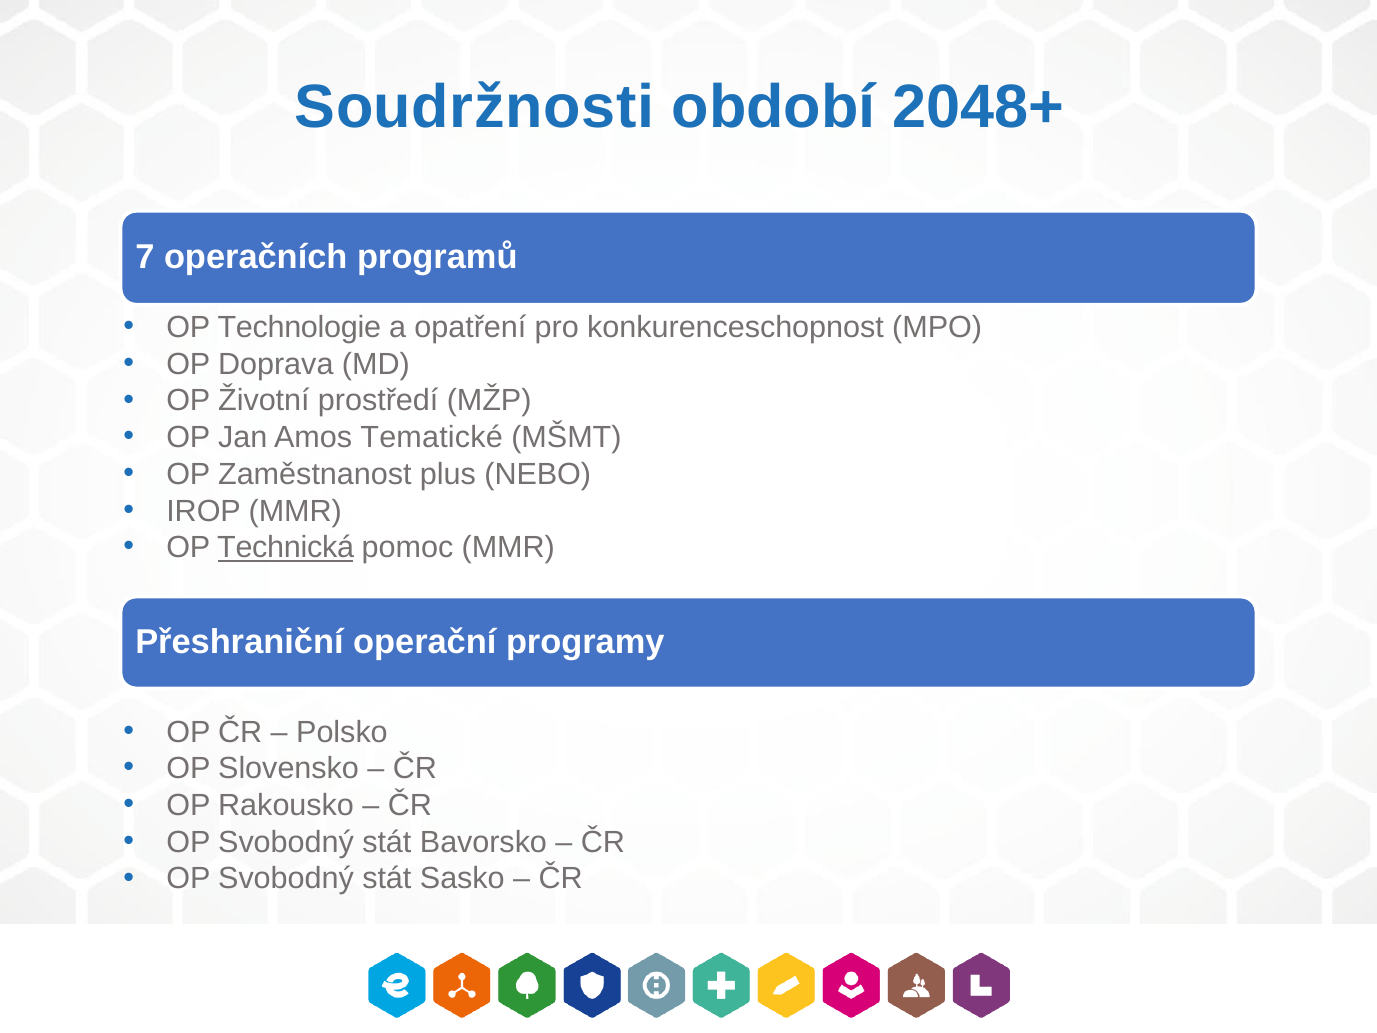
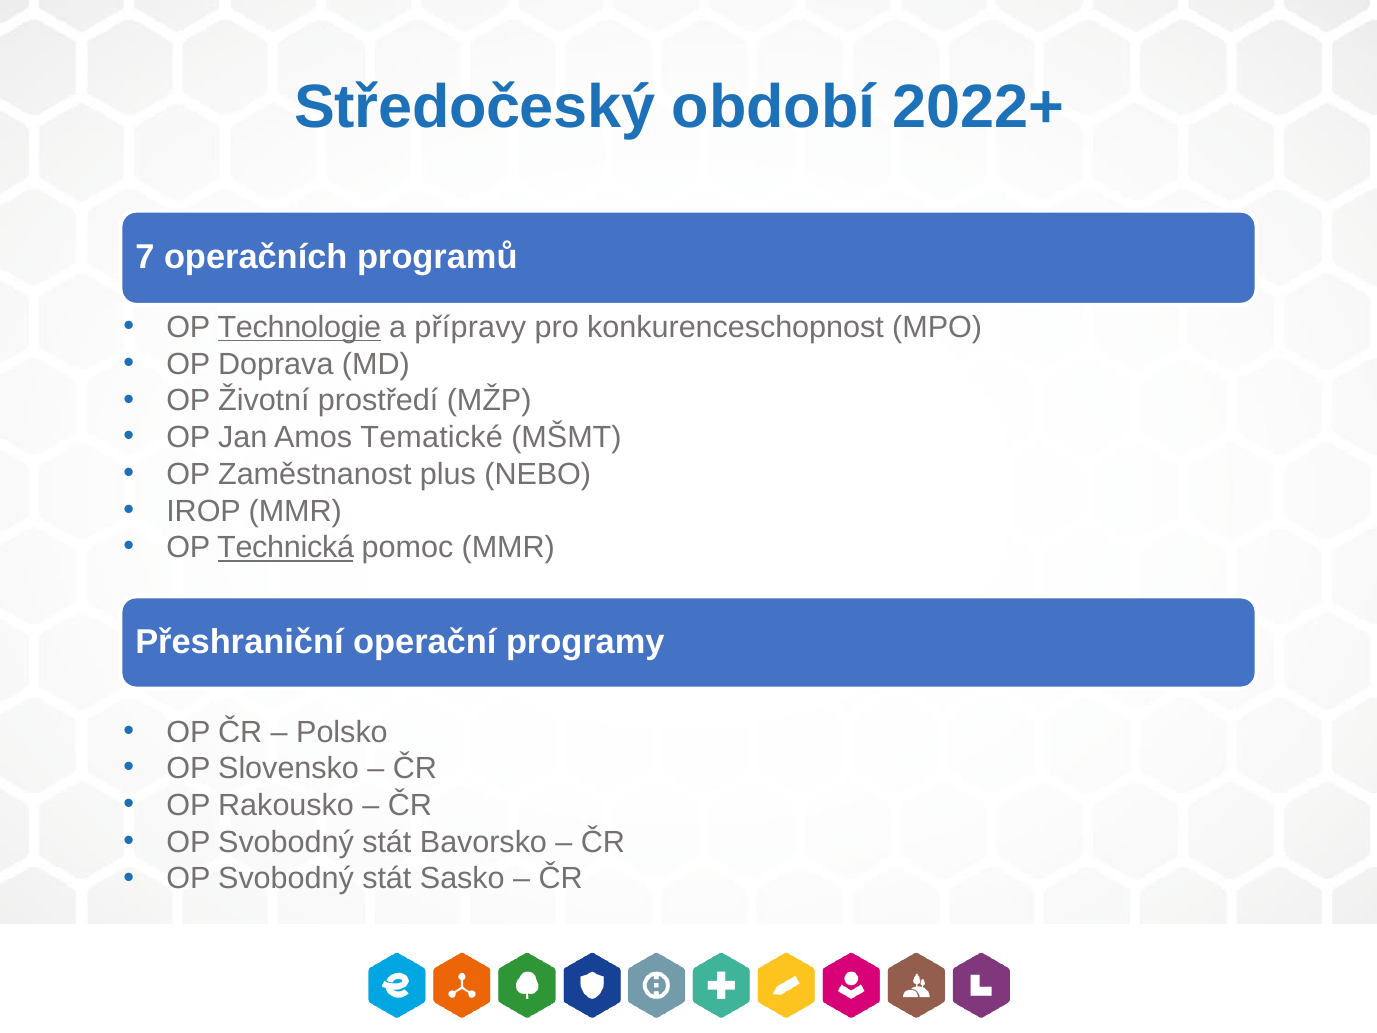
Soudržnosti: Soudržnosti -> Středočeský
2048+: 2048+ -> 2022+
Technologie underline: none -> present
opatření: opatření -> přípravy
